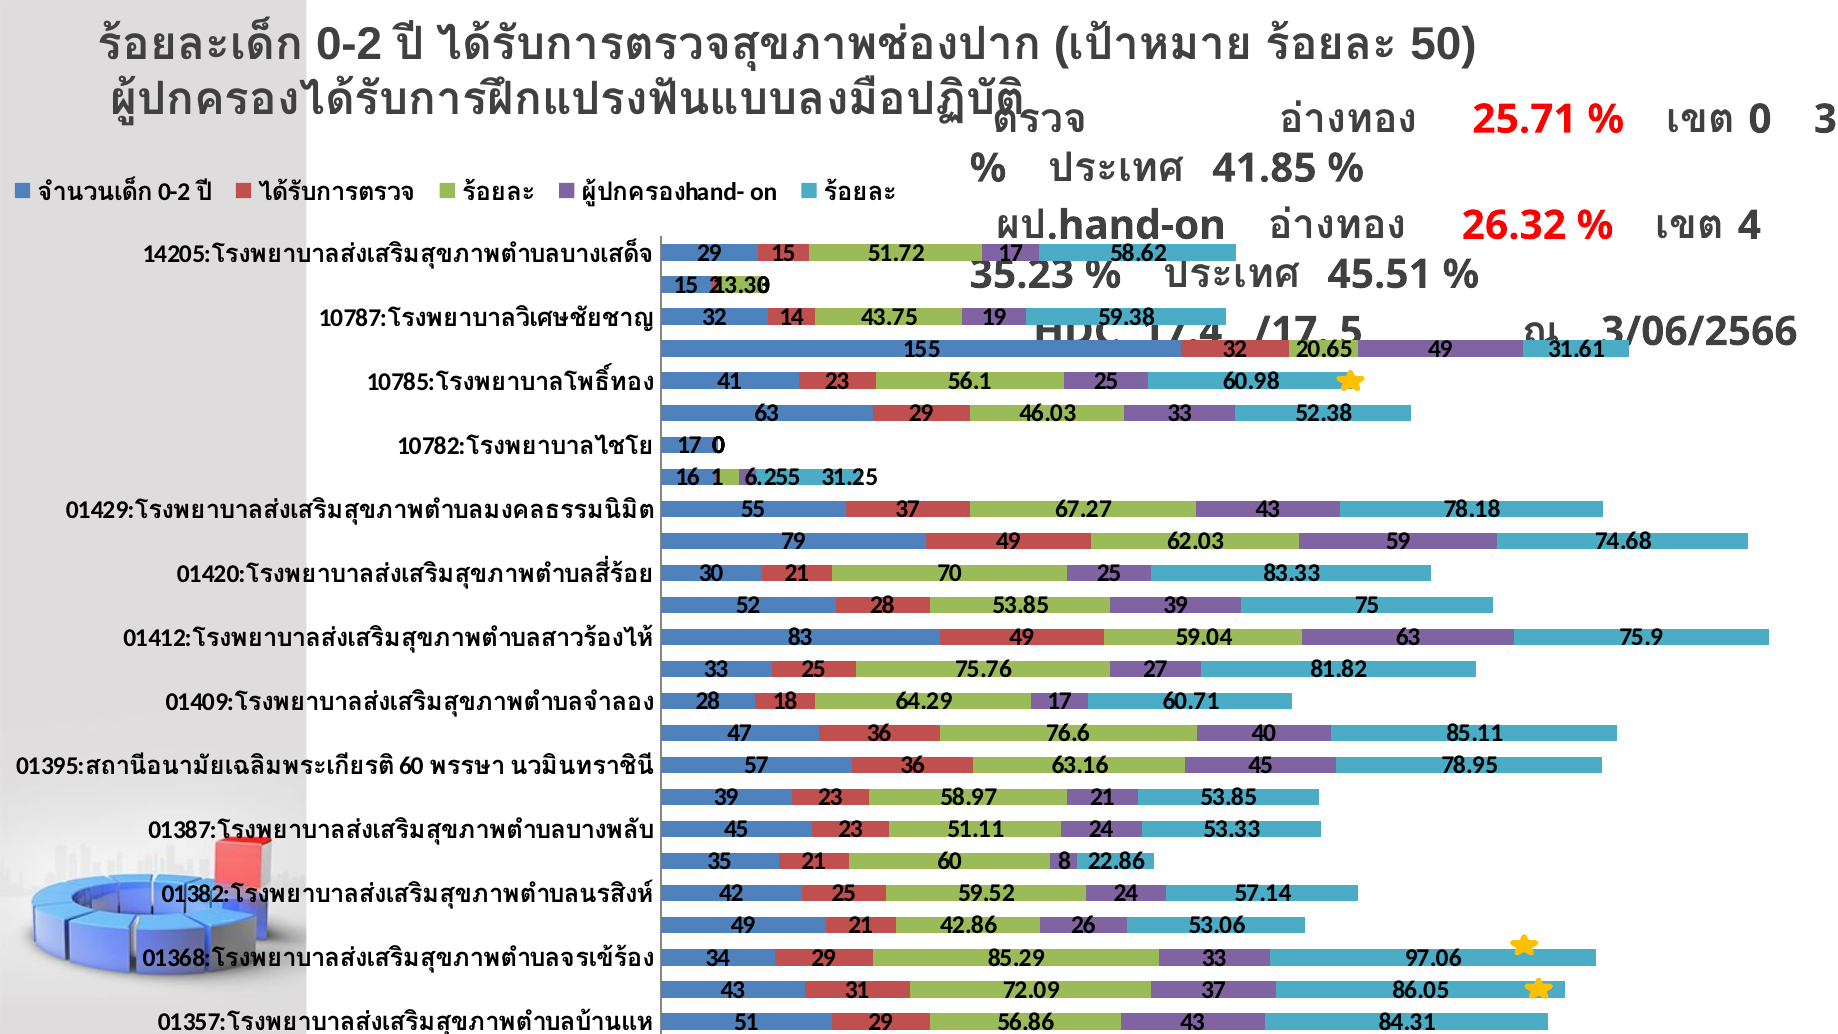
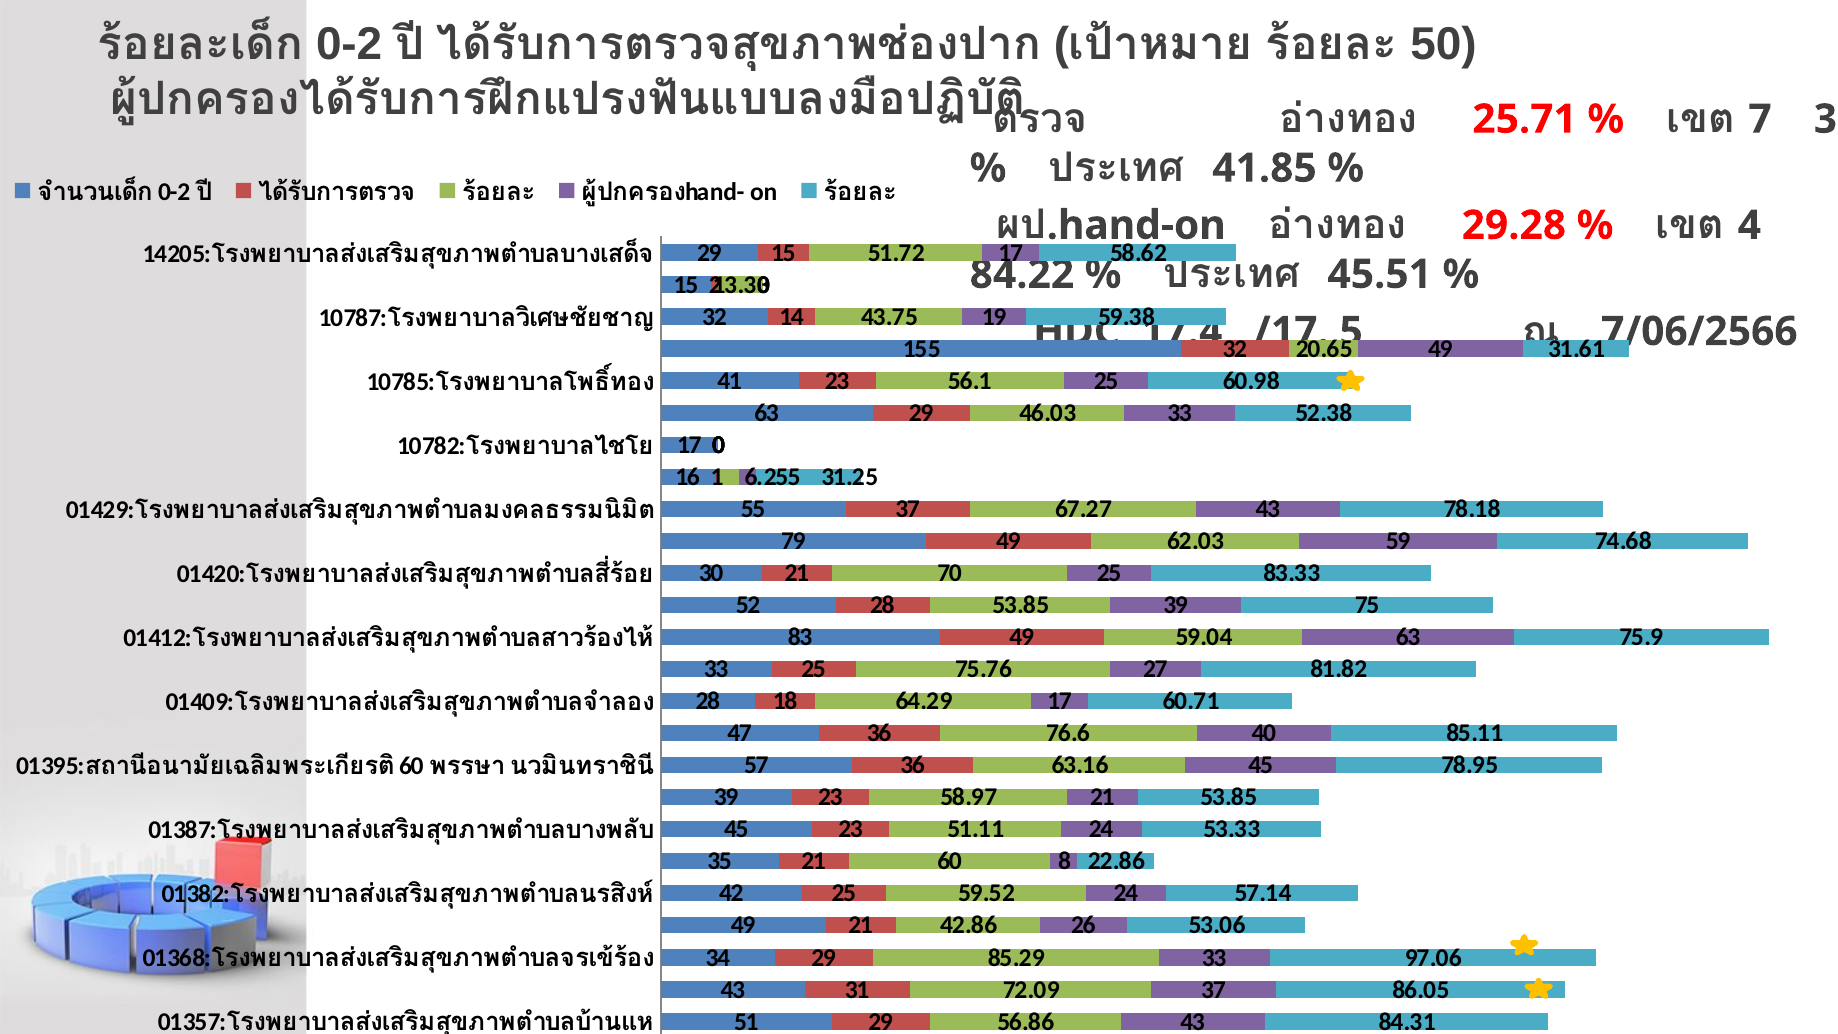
0 at (1760, 119): 0 -> 7
26.32: 26.32 -> 29.28
35.23: 35.23 -> 84.22
3/06/2566: 3/06/2566 -> 7/06/2566
